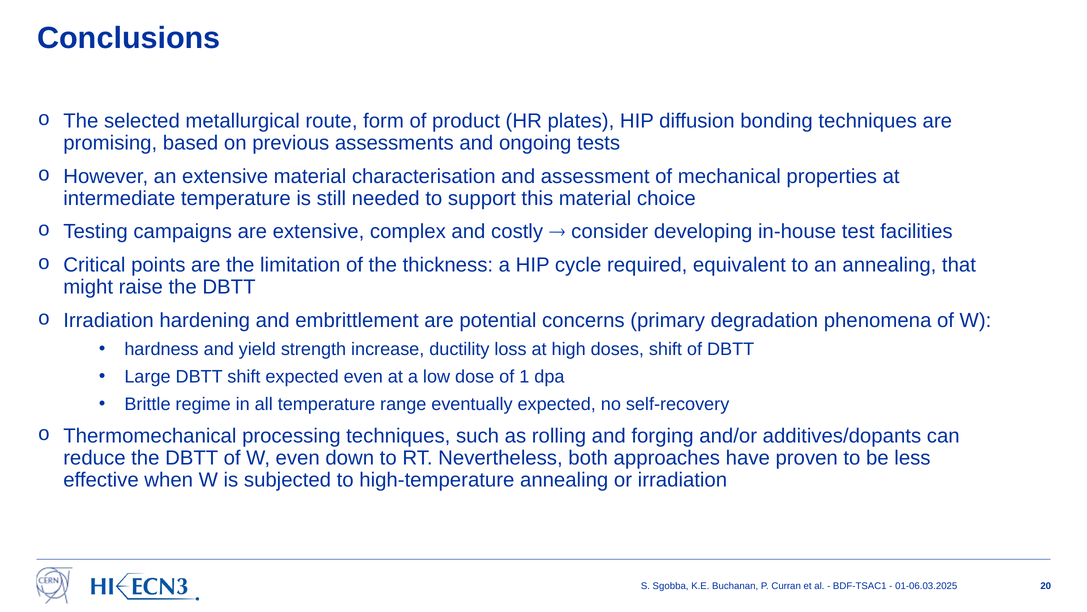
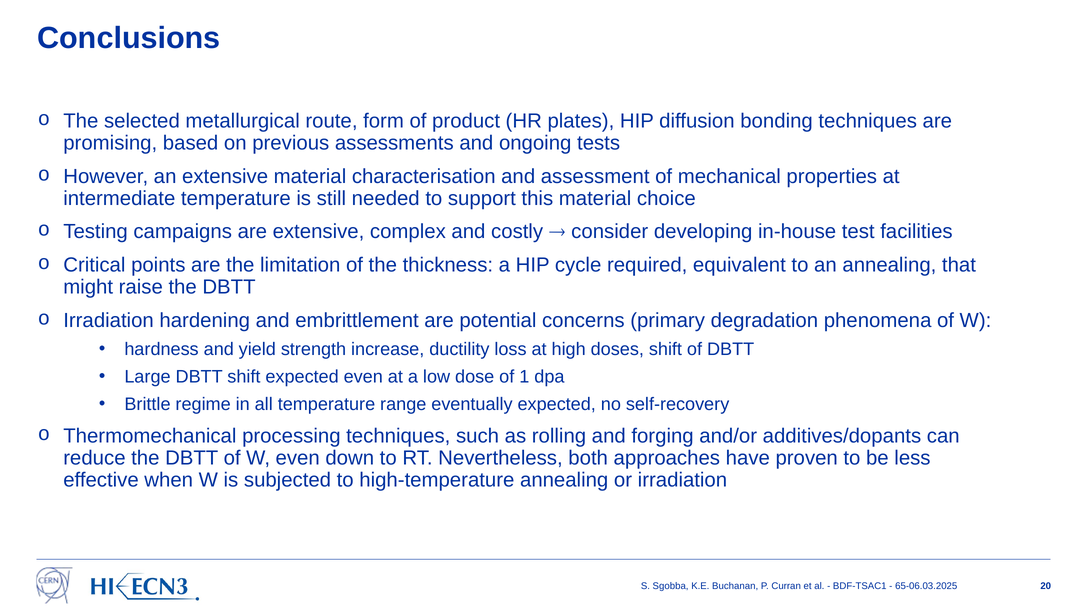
01-06.03.2025: 01-06.03.2025 -> 65-06.03.2025
